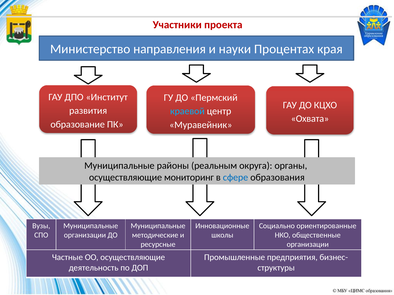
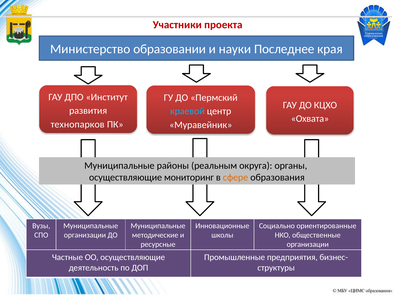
направления: направления -> образовании
Процентах: Процентах -> Последнее
образование: образование -> технопарков
сфере colour: blue -> orange
